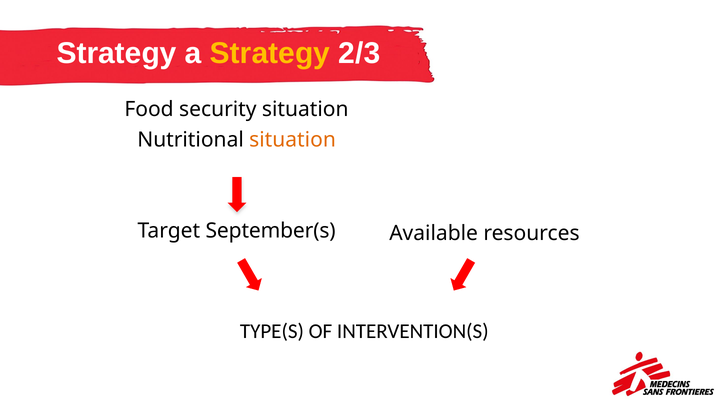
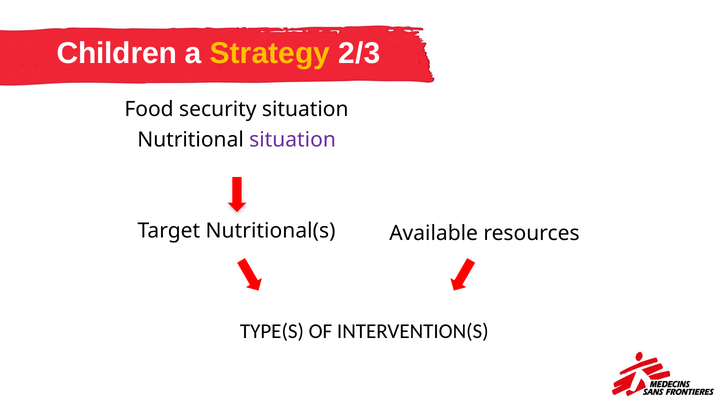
Strategy at (117, 53): Strategy -> Children
situation at (293, 140) colour: orange -> purple
September(s: September(s -> Nutritional(s
